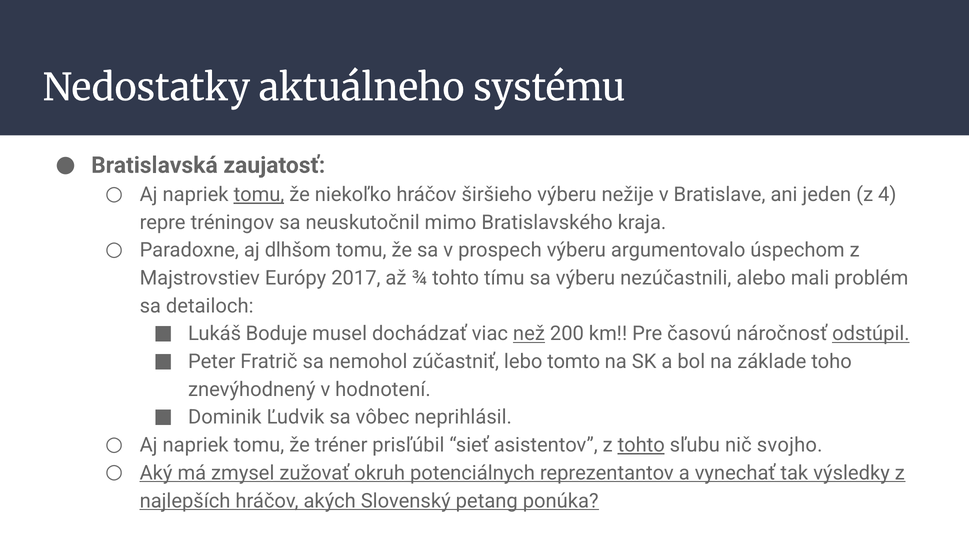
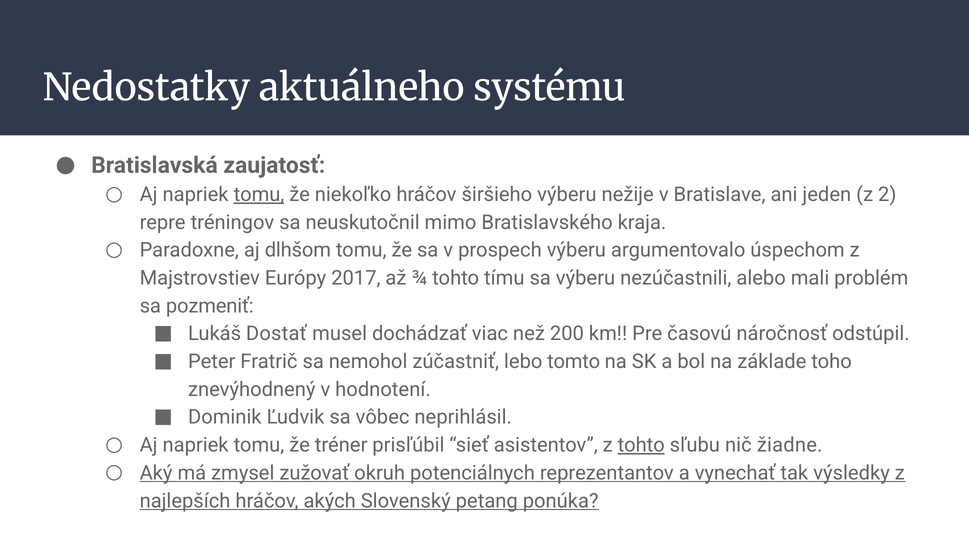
4: 4 -> 2
detailoch: detailoch -> pozmeniť
Boduje: Boduje -> Dostať
než underline: present -> none
odstúpil underline: present -> none
svojho: svojho -> žiadne
